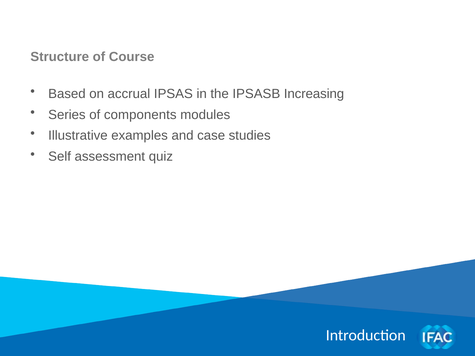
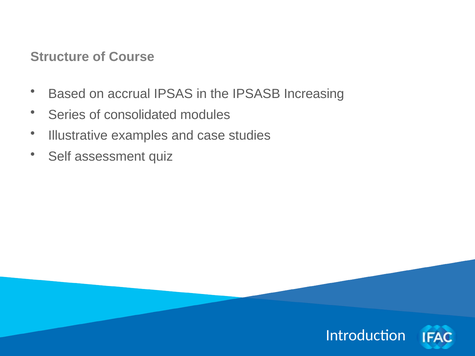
components: components -> consolidated
